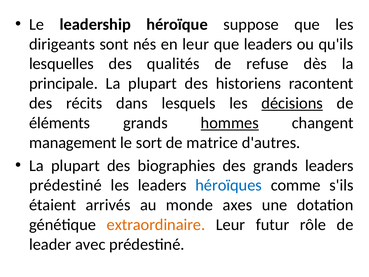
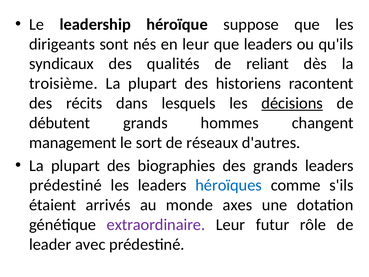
lesquelles: lesquelles -> syndicaux
refuse: refuse -> reliant
principale: principale -> troisième
éléments: éléments -> débutent
hommes underline: present -> none
matrice: matrice -> réseaux
extraordinaire colour: orange -> purple
